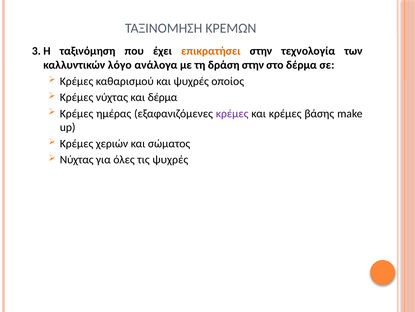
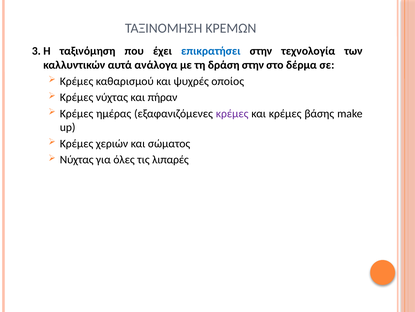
επικρατήσει colour: orange -> blue
λόγο: λόγο -> αυτά
και δέρμα: δέρμα -> πήραν
τις ψυχρές: ψυχρές -> λιπαρές
